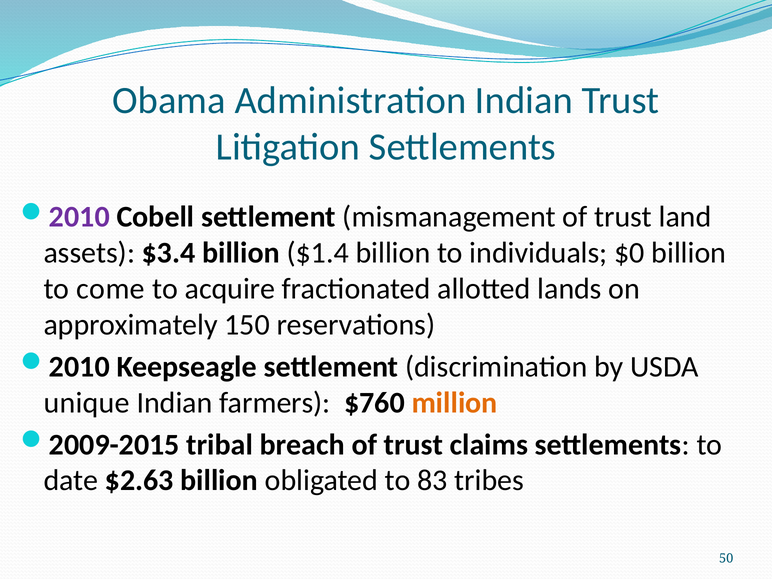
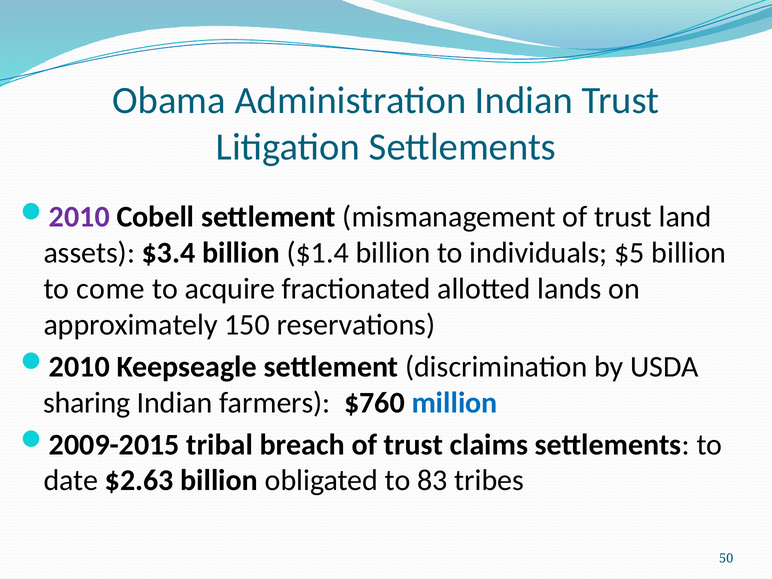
$0: $0 -> $5
unique: unique -> sharing
million colour: orange -> blue
